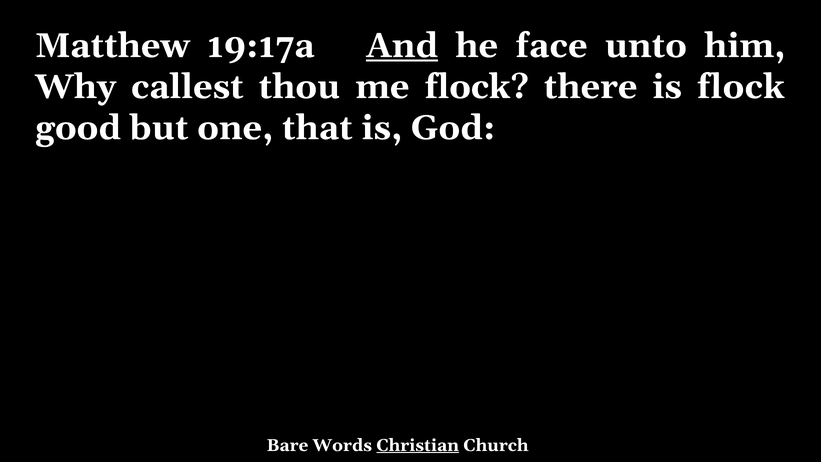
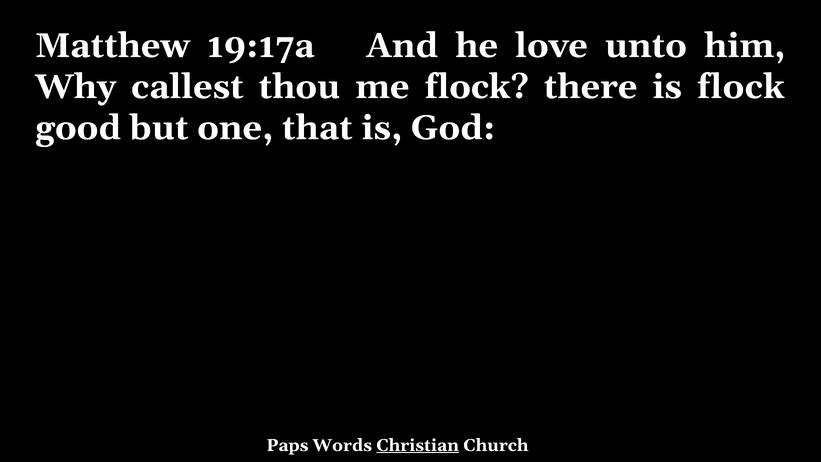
And underline: present -> none
face: face -> love
Bare: Bare -> Paps
